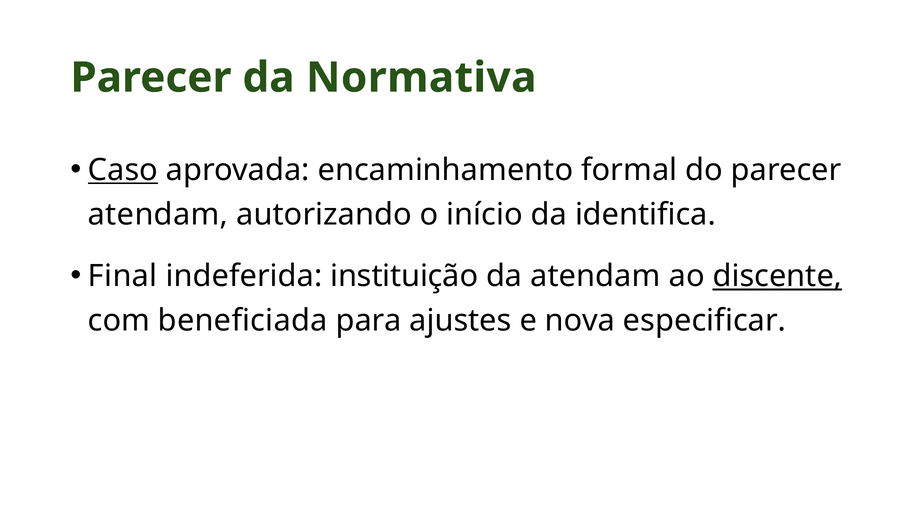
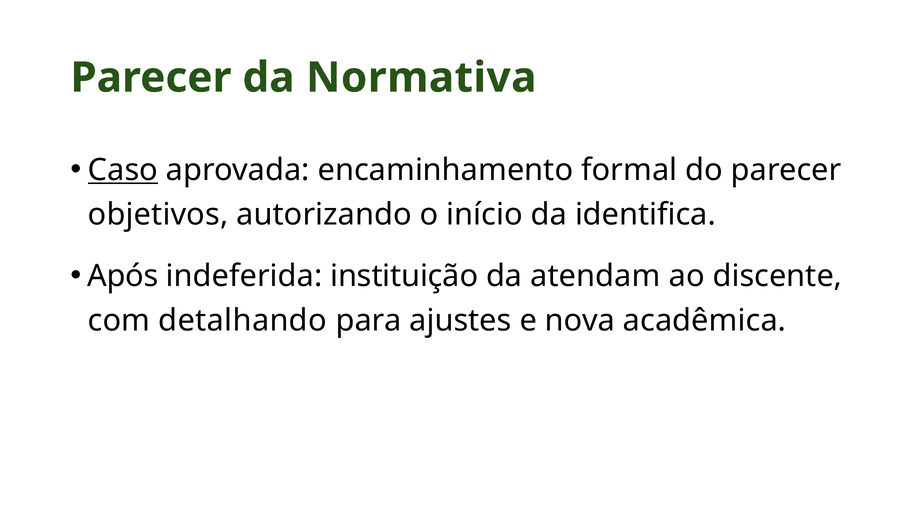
atendam at (158, 214): atendam -> objetivos
Final: Final -> Após
discente underline: present -> none
beneficiada: beneficiada -> detalhando
especificar: especificar -> acadêmica
